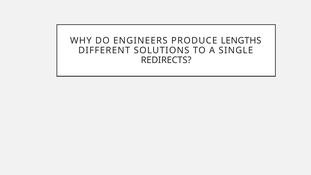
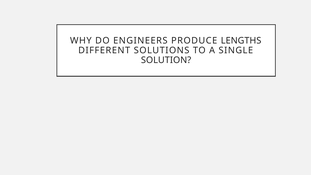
REDIRECTS: REDIRECTS -> SOLUTION
